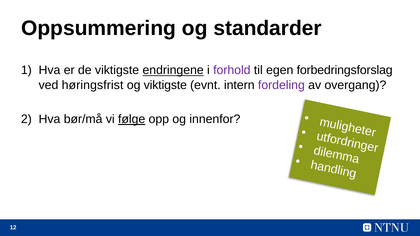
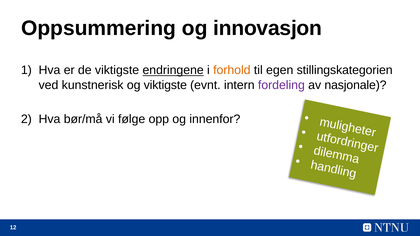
standarder: standarder -> innovasjon
forhold colour: purple -> orange
forbedringsforslag: forbedringsforslag -> stillingskategorien
høringsfrist: høringsfrist -> kunstnerisk
overgang: overgang -> nasjonale
følge underline: present -> none
